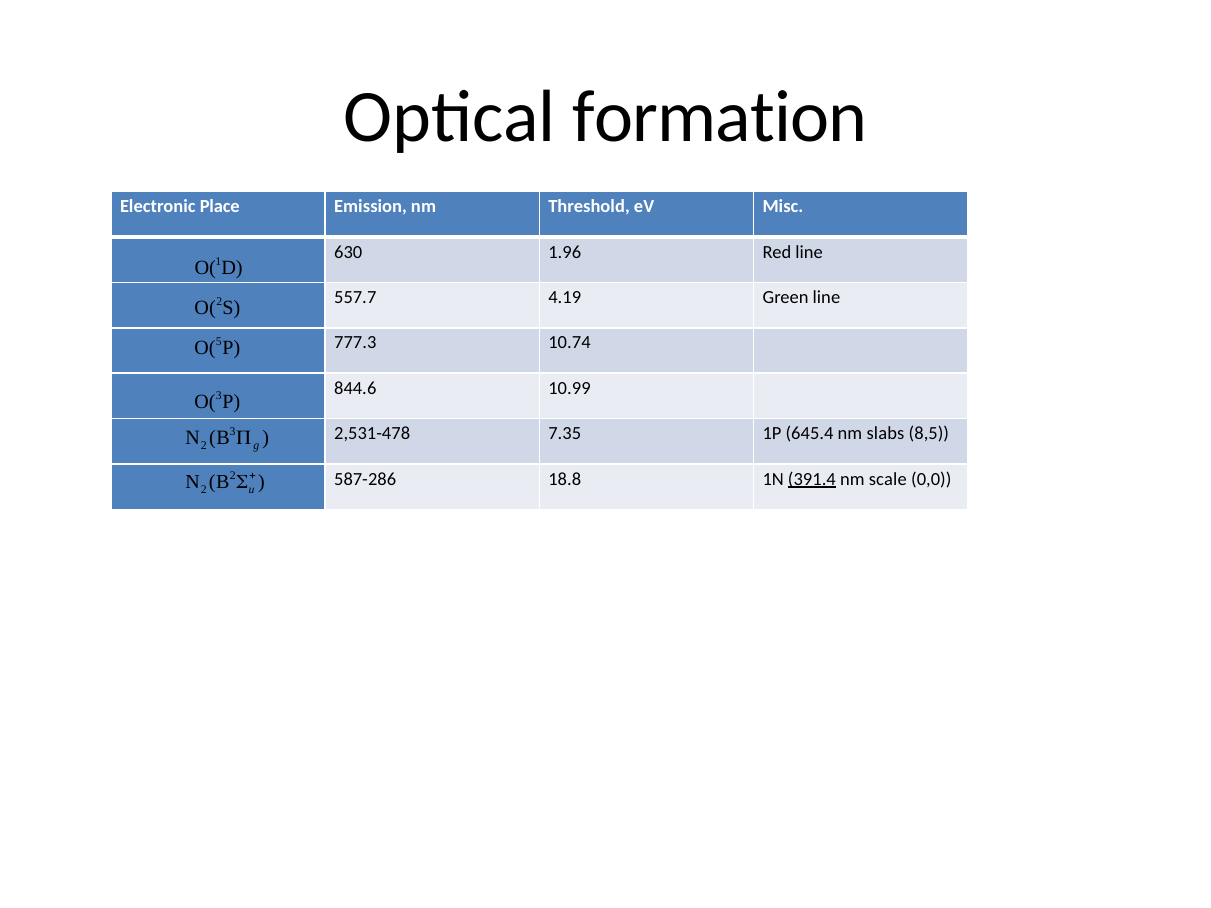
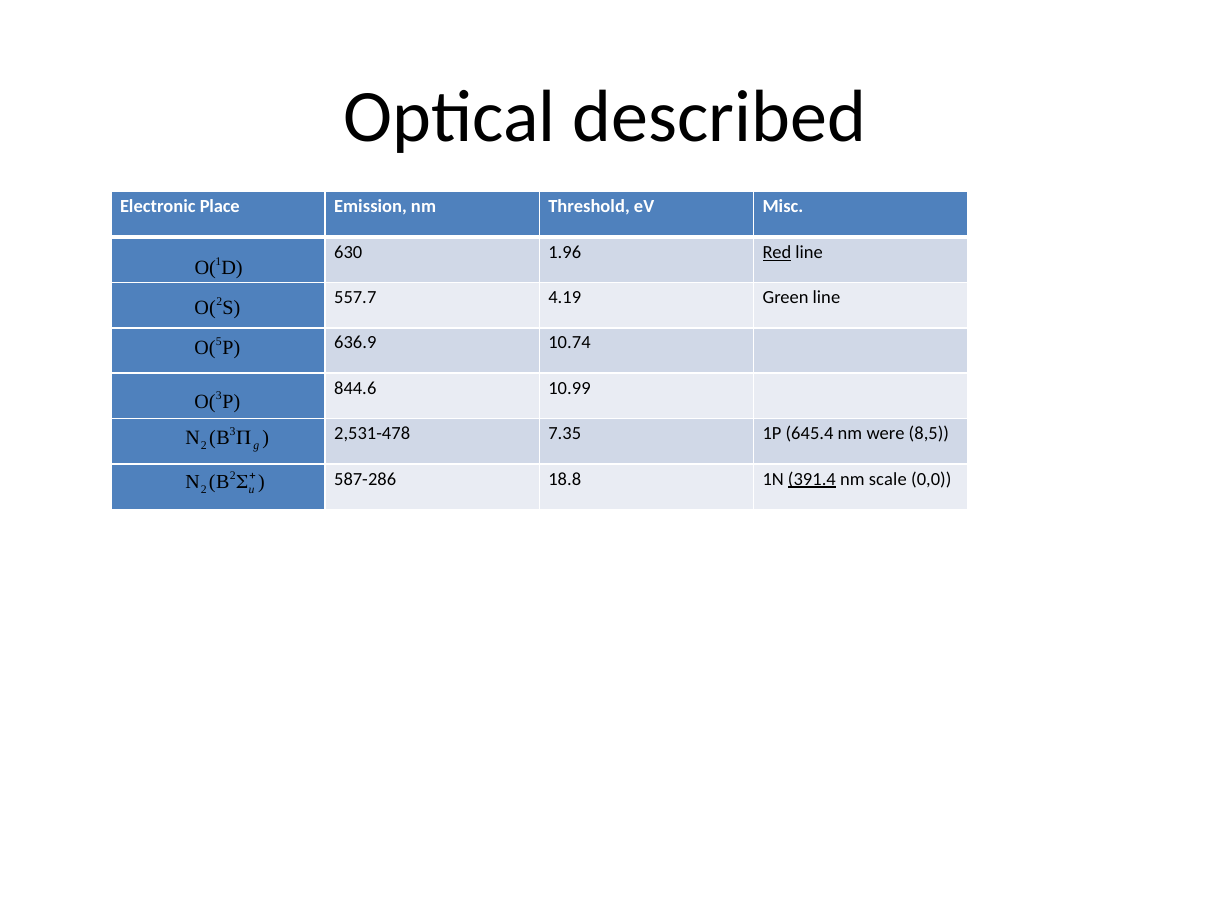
formation: formation -> described
Red underline: none -> present
777.3: 777.3 -> 636.9
slabs: slabs -> were
